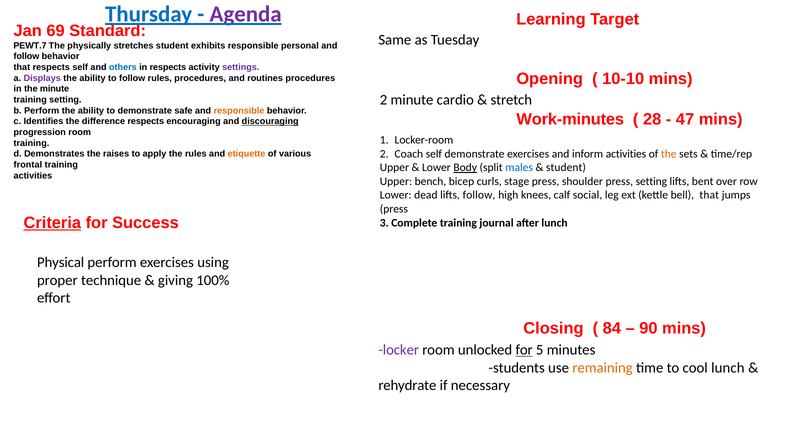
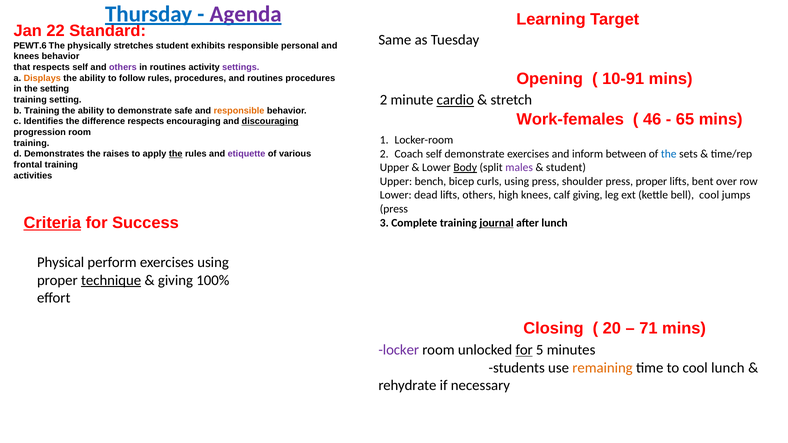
69: 69 -> 22
PEWT.7: PEWT.7 -> PEWT.6
follow at (26, 56): follow -> knees
others at (123, 67) colour: blue -> purple
in respects: respects -> routines
10-10: 10-10 -> 10-91
Displays colour: purple -> orange
the minute: minute -> setting
cardio underline: none -> present
b Perform: Perform -> Training
Work-minutes: Work-minutes -> Work-females
28: 28 -> 46
47: 47 -> 65
inform activities: activities -> between
the at (669, 154) colour: orange -> blue
the at (176, 154) underline: none -> present
etiquette colour: orange -> purple
males colour: blue -> purple
curls stage: stage -> using
press setting: setting -> proper
lifts follow: follow -> others
calf social: social -> giving
bell that: that -> cool
journal underline: none -> present
technique underline: none -> present
84: 84 -> 20
90: 90 -> 71
